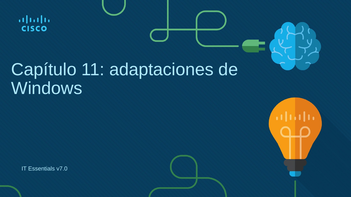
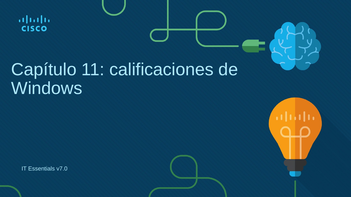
adaptaciones: adaptaciones -> calificaciones
